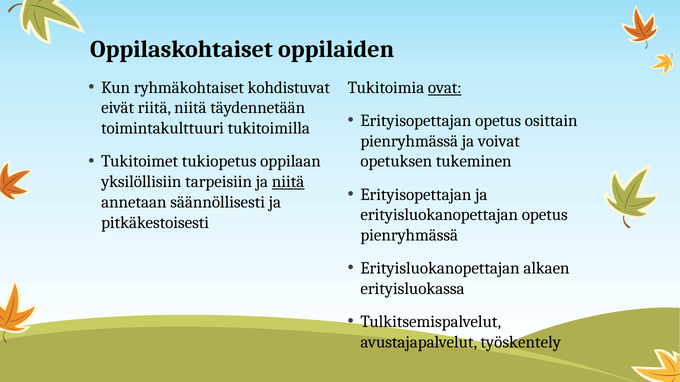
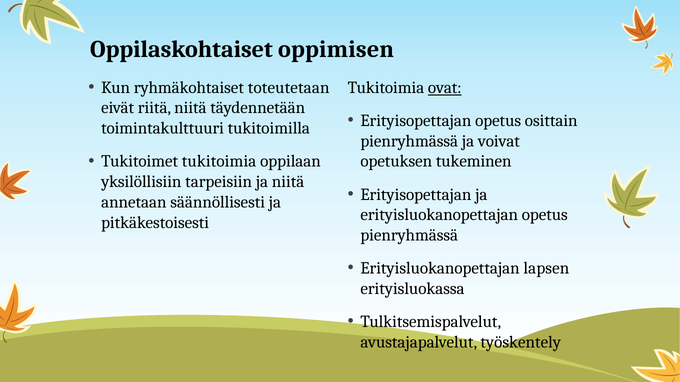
oppilaiden: oppilaiden -> oppimisen
kohdistuvat: kohdistuvat -> toteutetaan
Tukitoimet tukiopetus: tukiopetus -> tukitoimia
niitä at (288, 182) underline: present -> none
alkaen: alkaen -> lapsen
